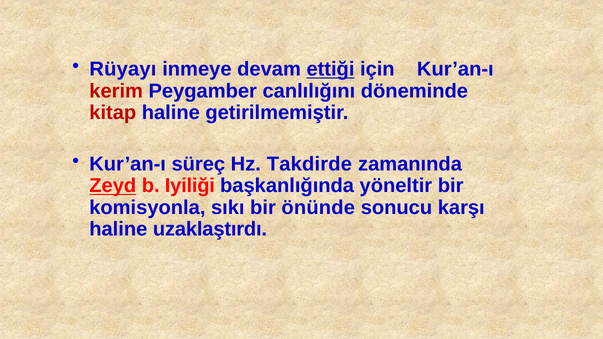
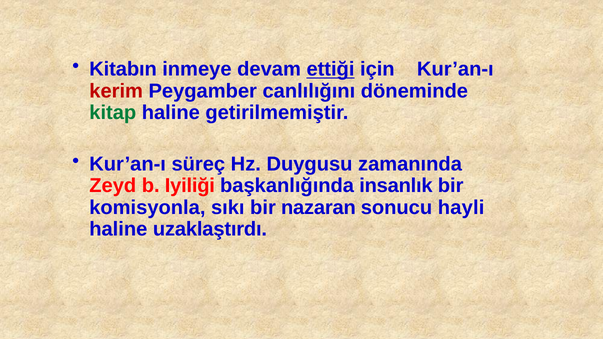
Rüyayı: Rüyayı -> Kitabın
kitap colour: red -> green
Takdirde: Takdirde -> Duygusu
Zeyd underline: present -> none
yöneltir: yöneltir -> insanlık
önünde: önünde -> nazaran
karşı: karşı -> hayli
